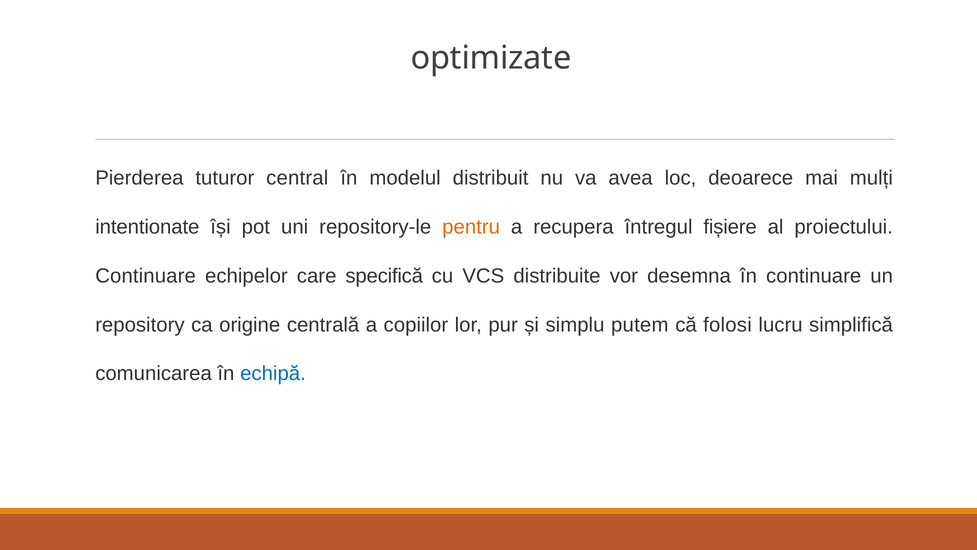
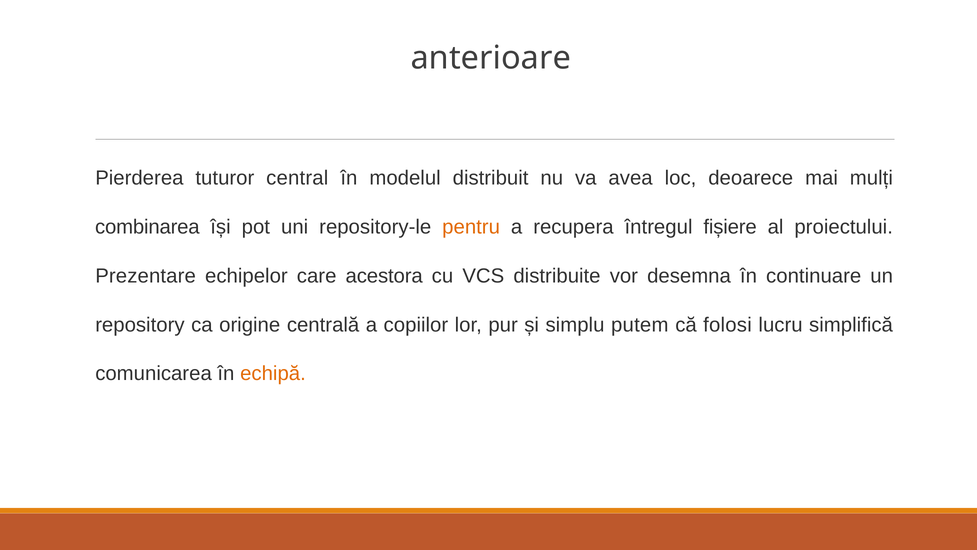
optimizate: optimizate -> anterioare
intentionate: intentionate -> combinarea
Continuare at (146, 276): Continuare -> Prezentare
specifică: specifică -> acestora
echipă colour: blue -> orange
